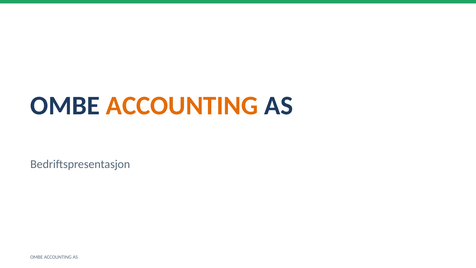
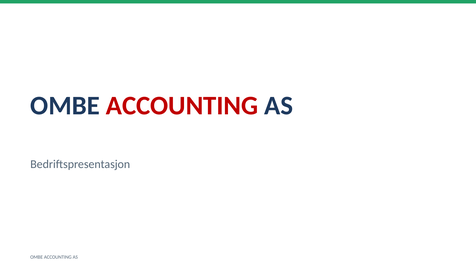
ACCOUNTING at (182, 106) colour: orange -> red
